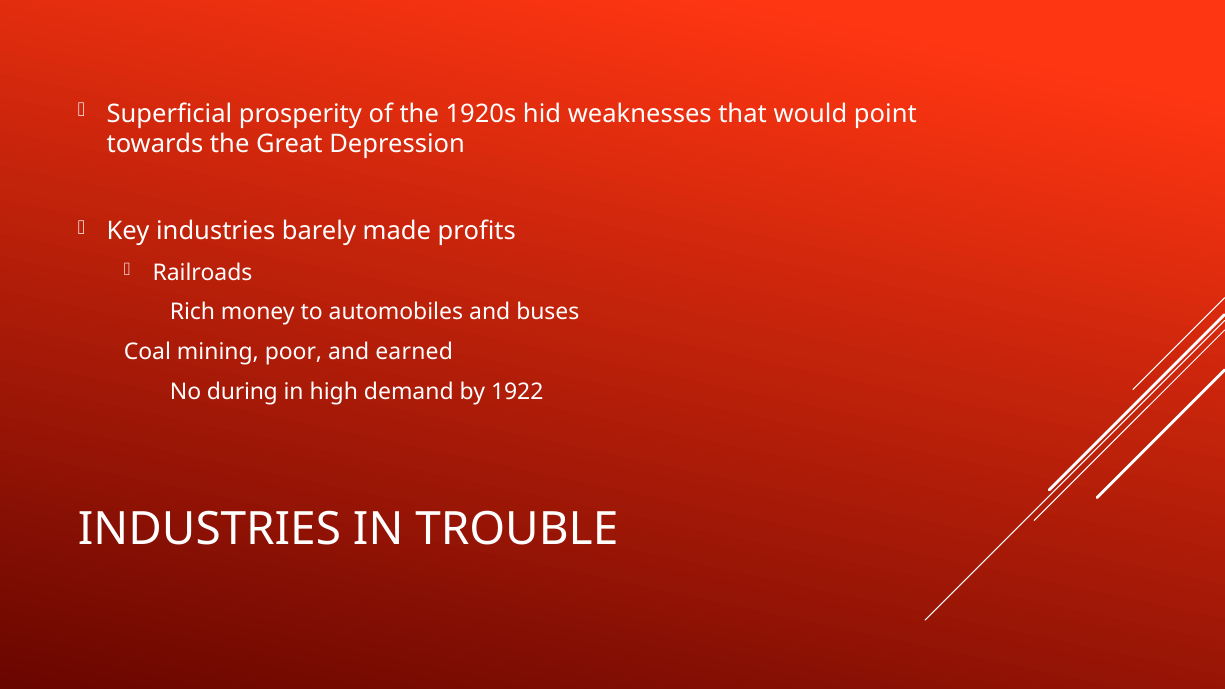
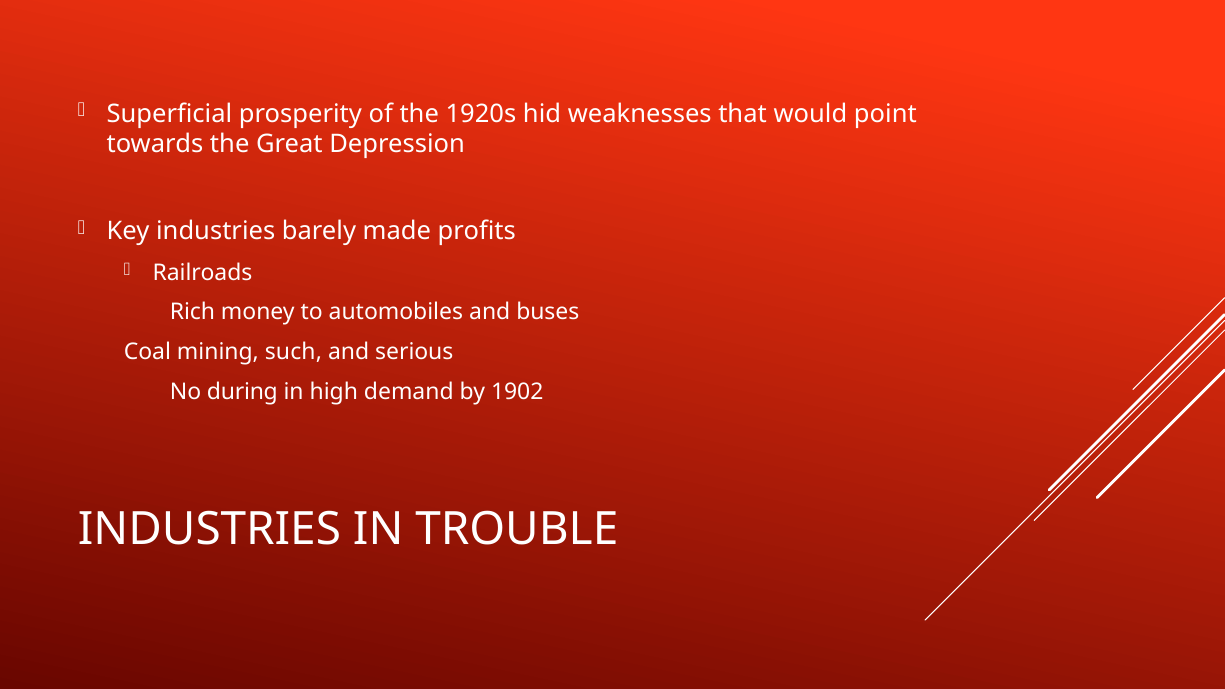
poor: poor -> such
earned: earned -> serious
1922: 1922 -> 1902
